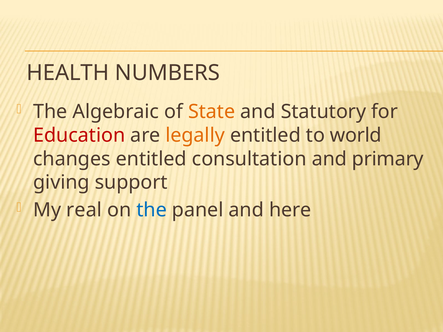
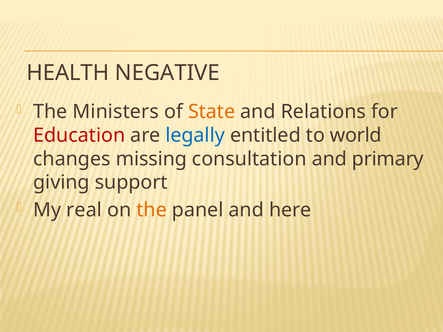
NUMBERS: NUMBERS -> NEGATIVE
Algebraic: Algebraic -> Ministers
Statutory: Statutory -> Relations
legally colour: orange -> blue
changes entitled: entitled -> missing
the at (152, 210) colour: blue -> orange
